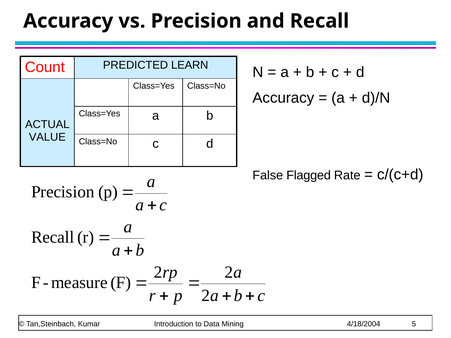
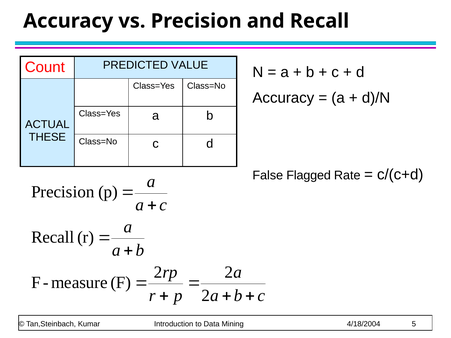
LEARN: LEARN -> VALUE
VALUE: VALUE -> THESE
